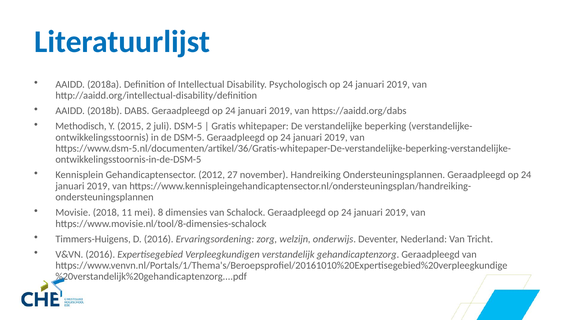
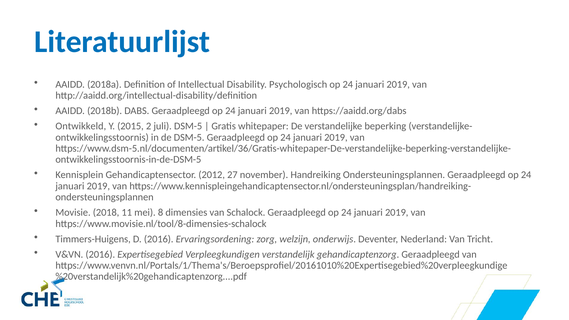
Methodisch: Methodisch -> Ontwikkeld
